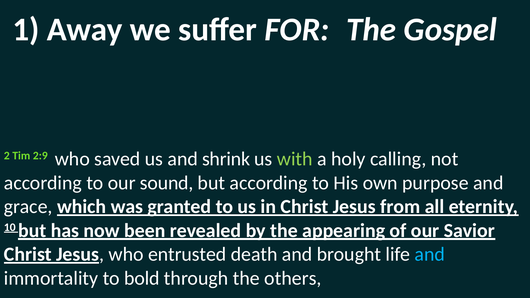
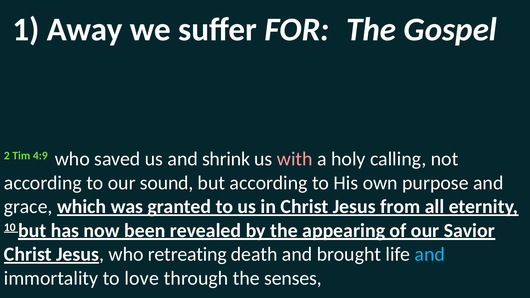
2:9: 2:9 -> 4:9
with colour: light green -> pink
entrusted: entrusted -> retreating
bold: bold -> love
others: others -> senses
